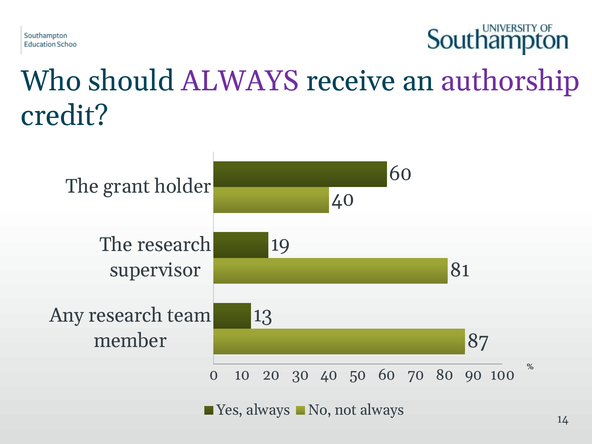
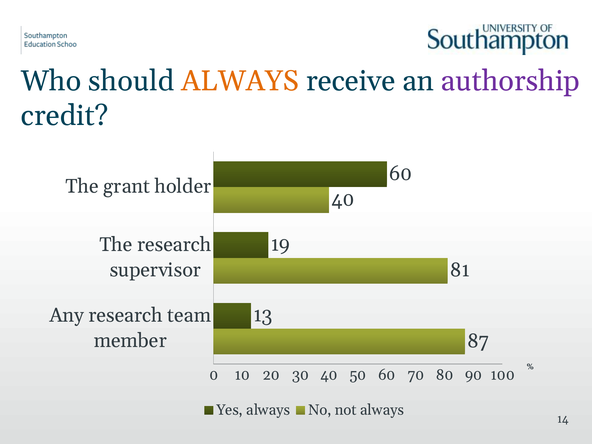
ALWAYS at (240, 81) colour: purple -> orange
